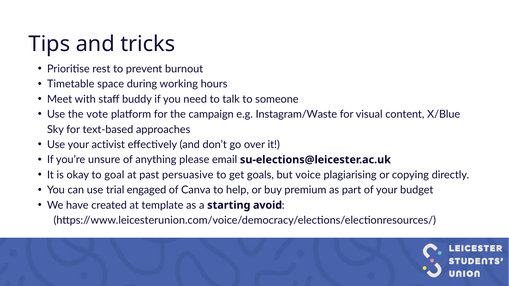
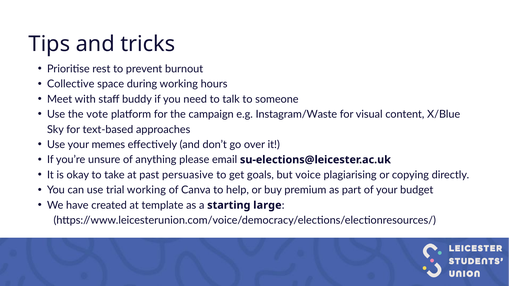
Timetable: Timetable -> Collective
activist: activist -> memes
goal: goal -> take
trial engaged: engaged -> working
avoid: avoid -> large
